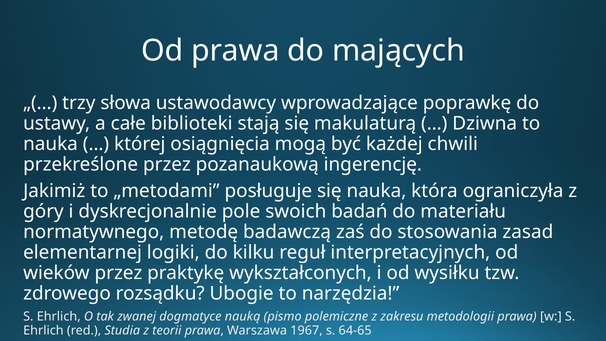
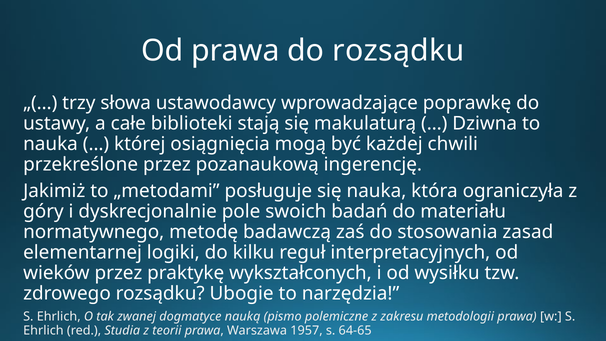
do mających: mających -> rozsądku
1967: 1967 -> 1957
